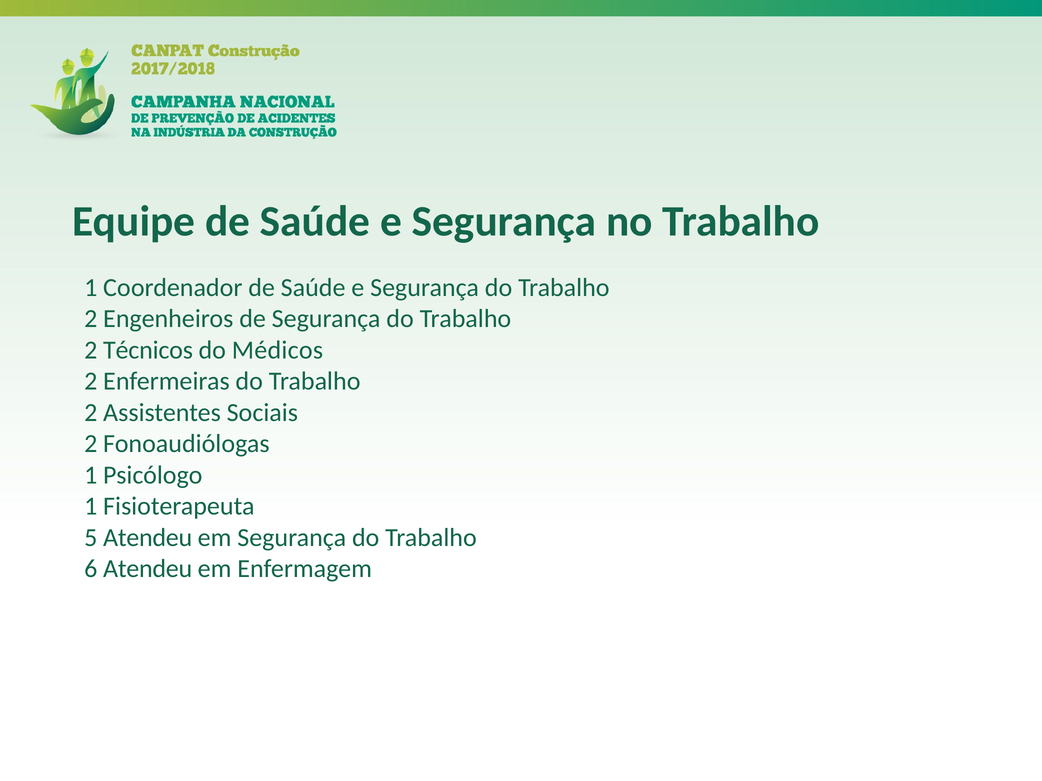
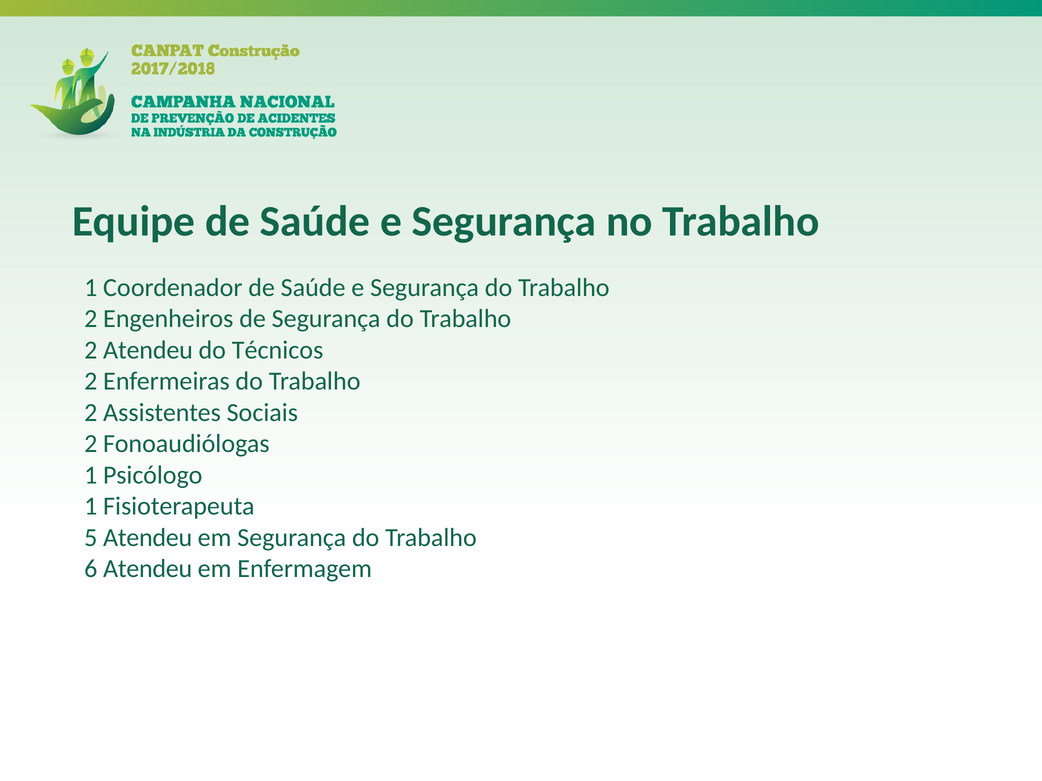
2 Técnicos: Técnicos -> Atendeu
Médicos: Médicos -> Técnicos
